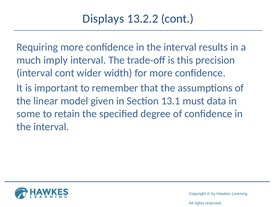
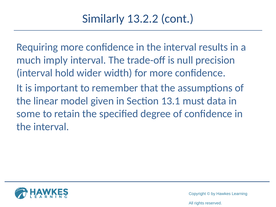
Displays: Displays -> Similarly
this: this -> null
interval cont: cont -> hold
